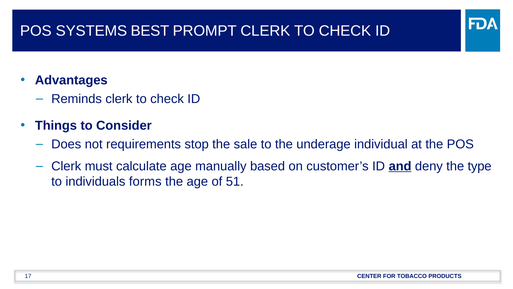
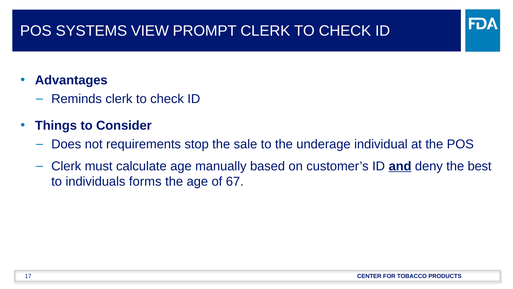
BEST: BEST -> VIEW
type: type -> best
51: 51 -> 67
